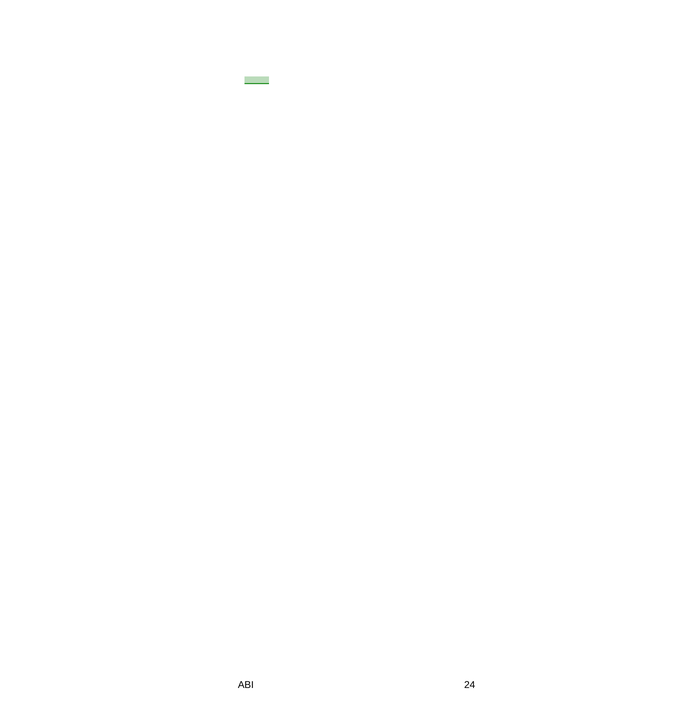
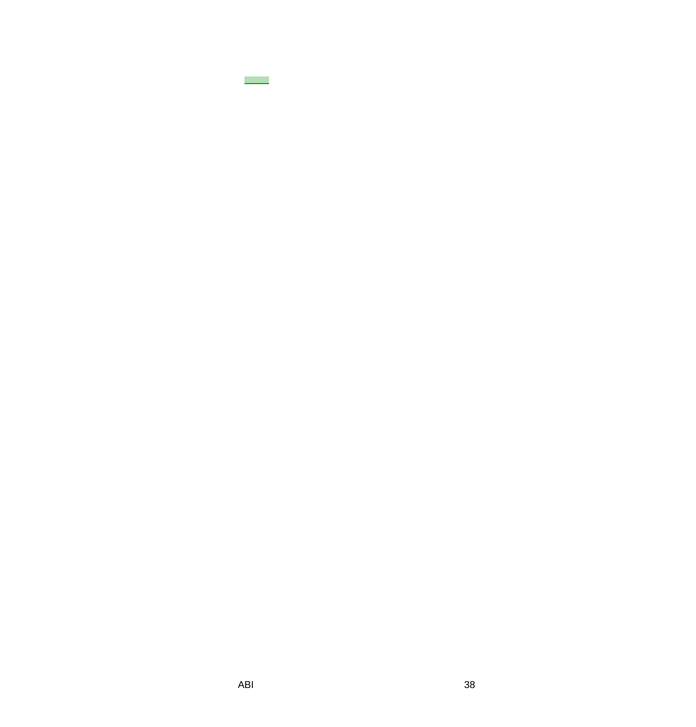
24: 24 -> 38
